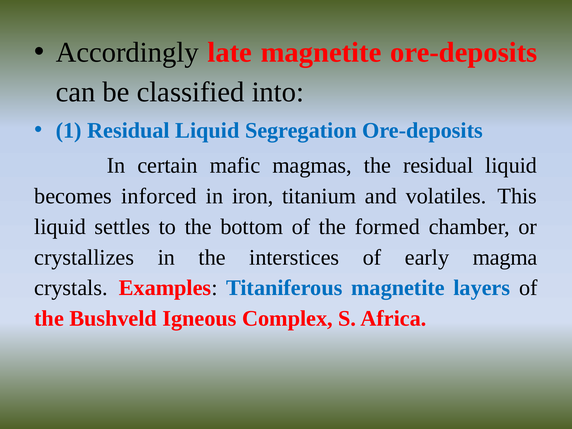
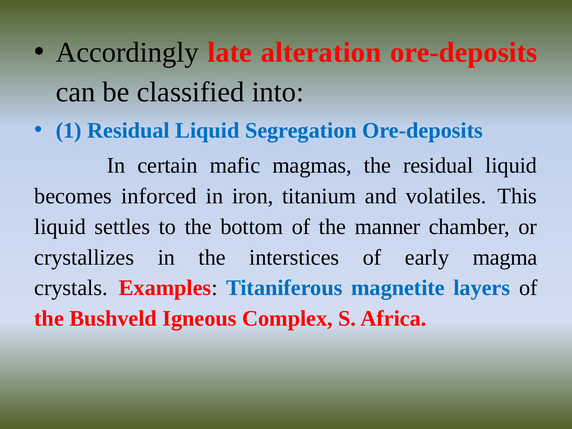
late magnetite: magnetite -> alteration
formed: formed -> manner
